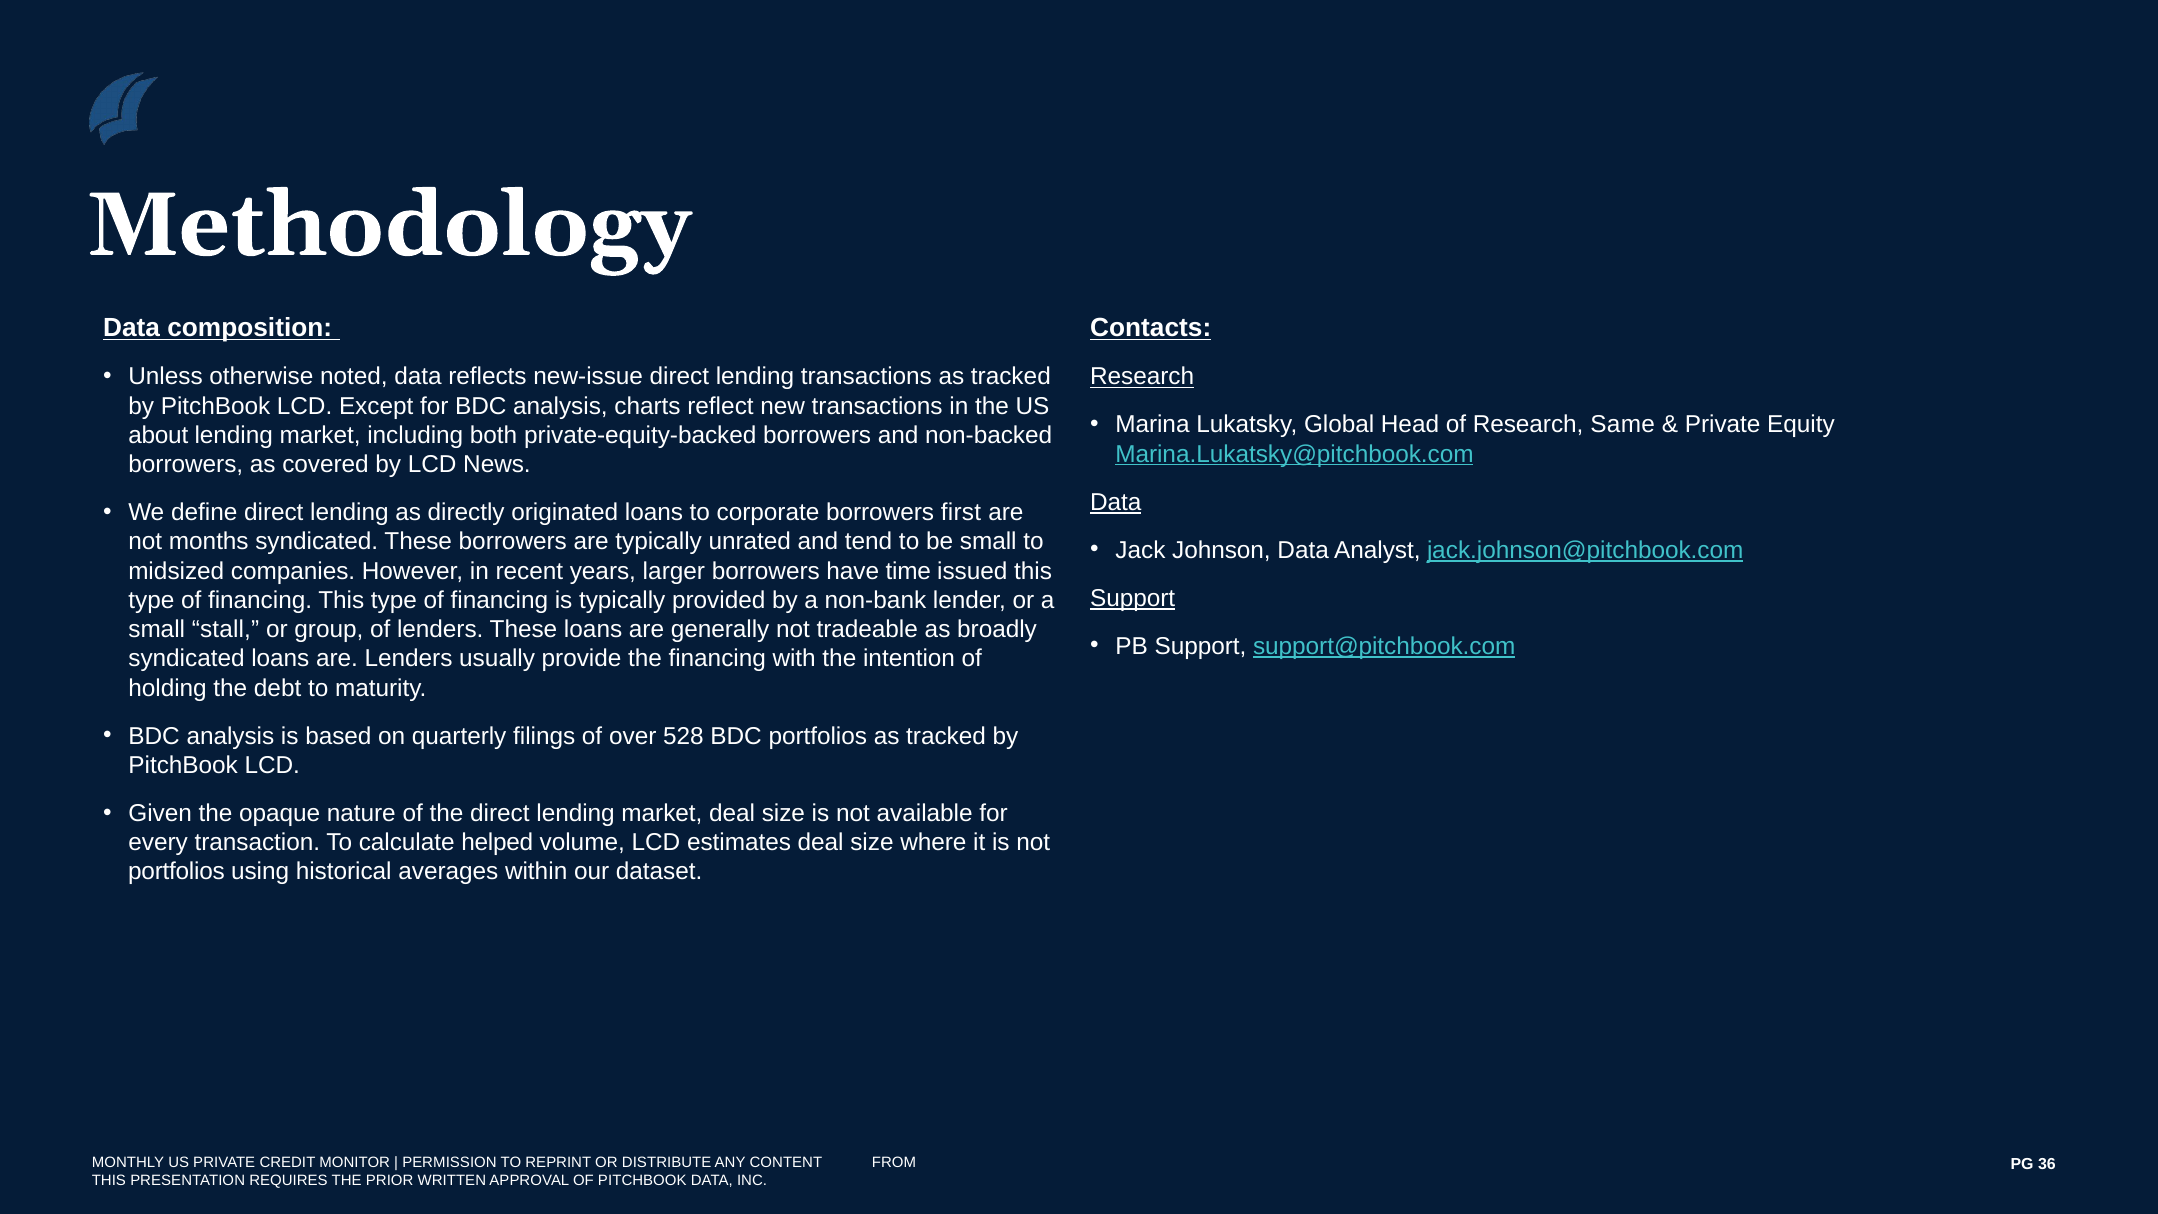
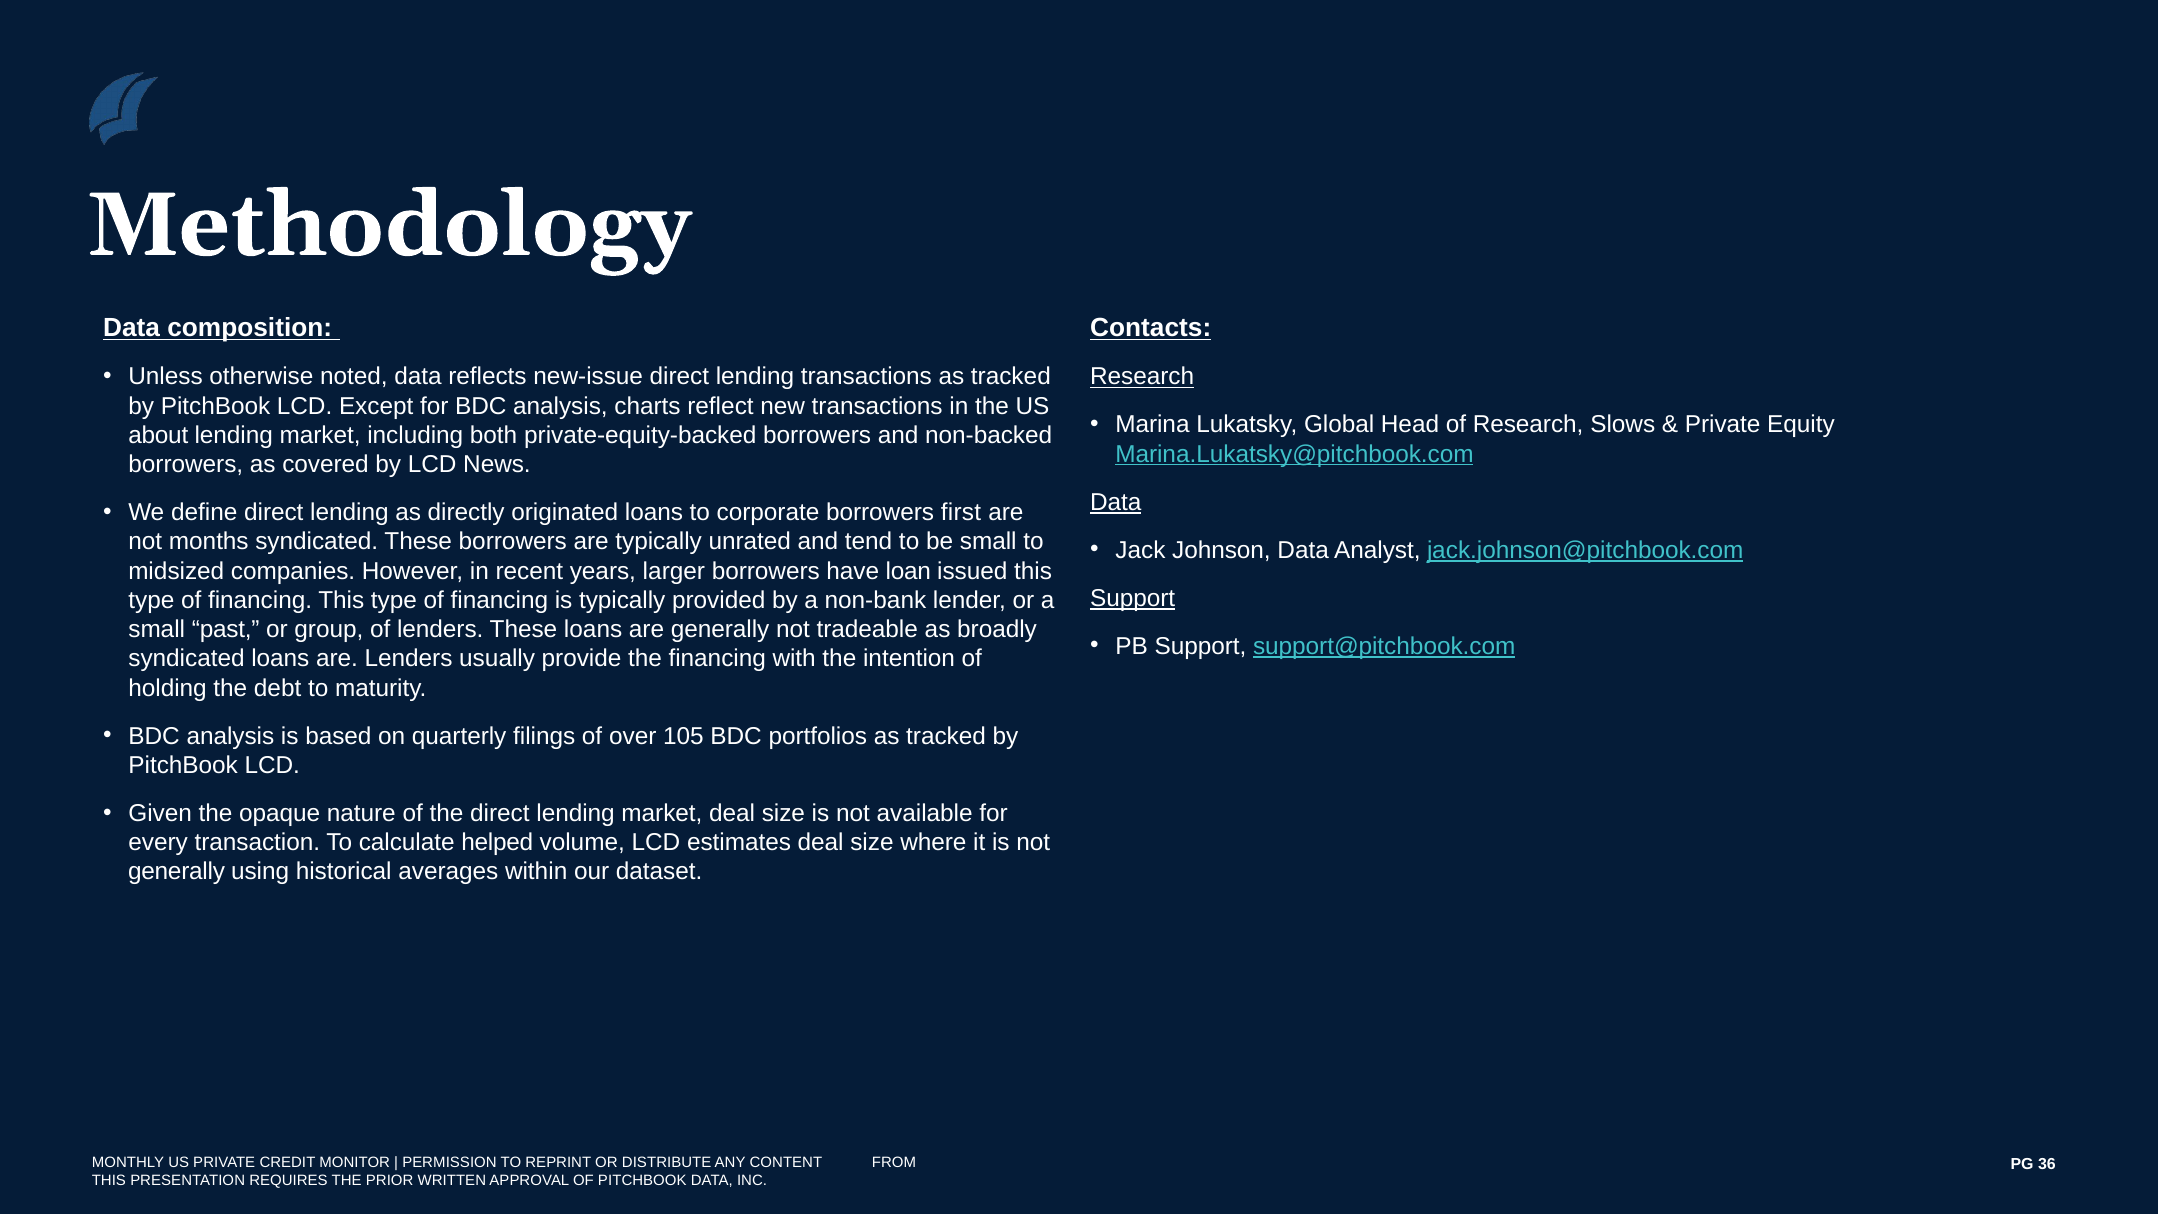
Same: Same -> Slows
time: time -> loan
stall: stall -> past
528: 528 -> 105
portfolios at (177, 872): portfolios -> generally
